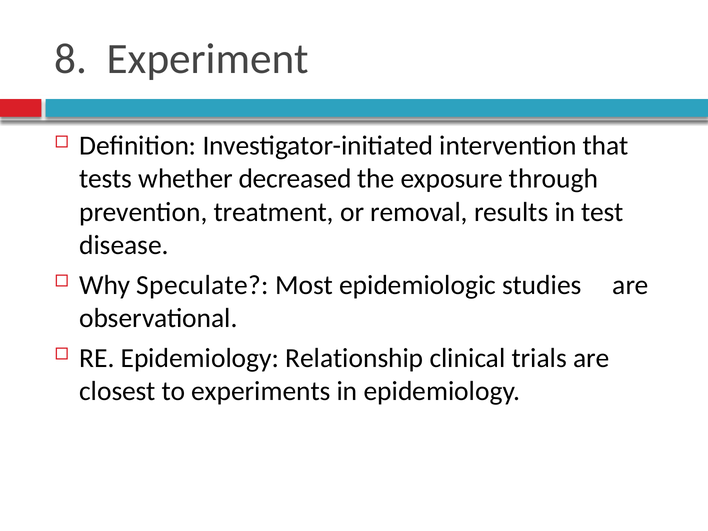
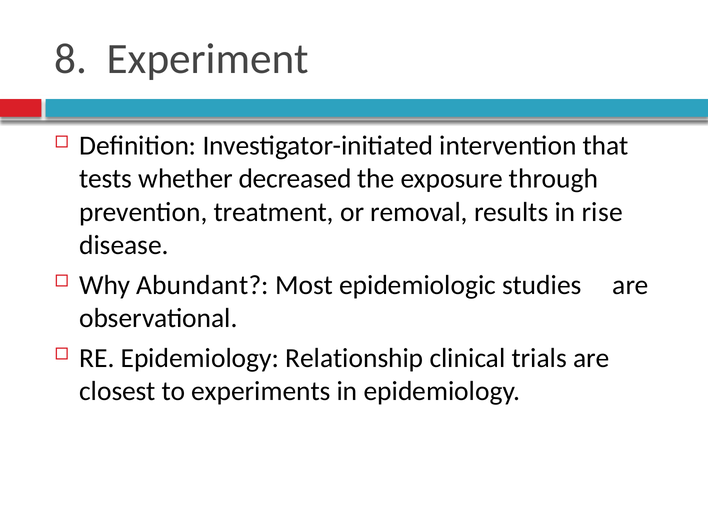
test: test -> rise
Speculate: Speculate -> Abundant
